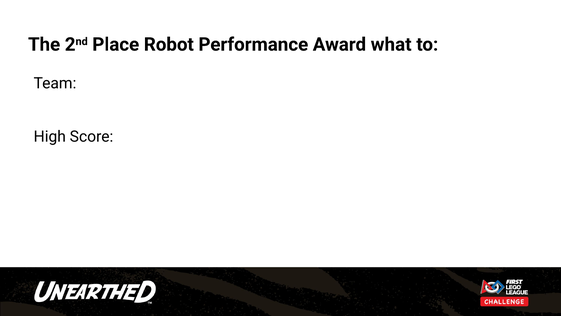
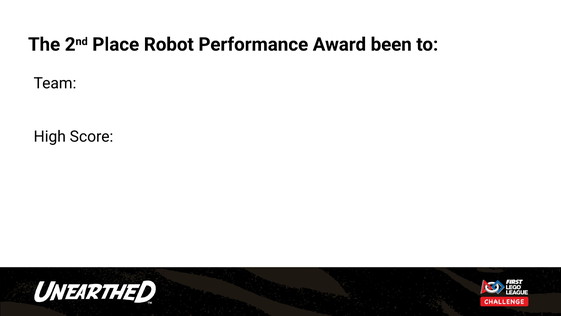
what: what -> been
